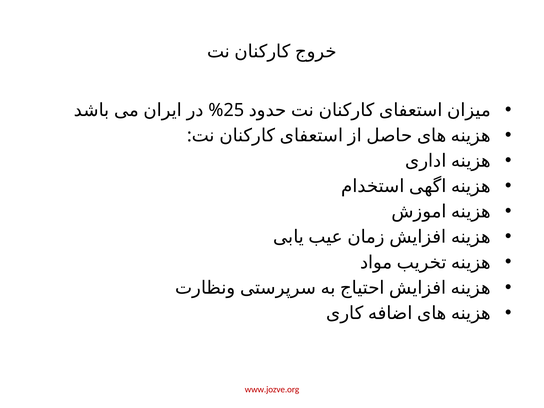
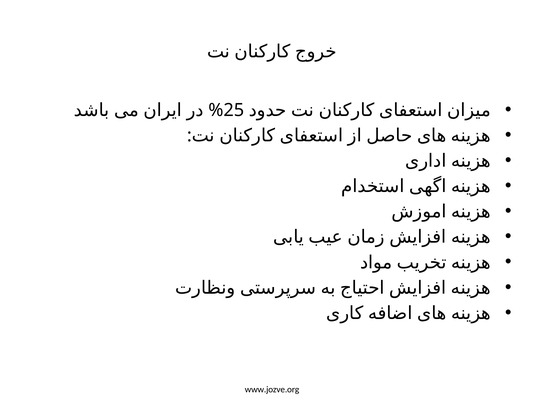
www.jozve.org colour: red -> black
